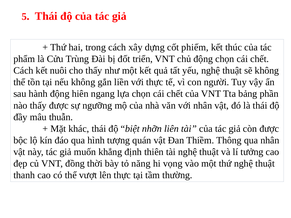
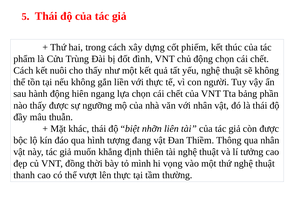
triển: triển -> đình
quán: quán -> đang
năng: năng -> mình
